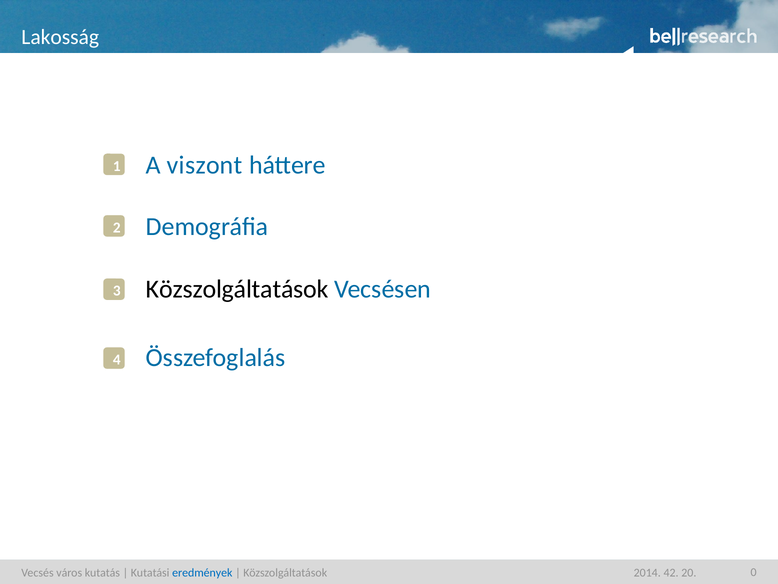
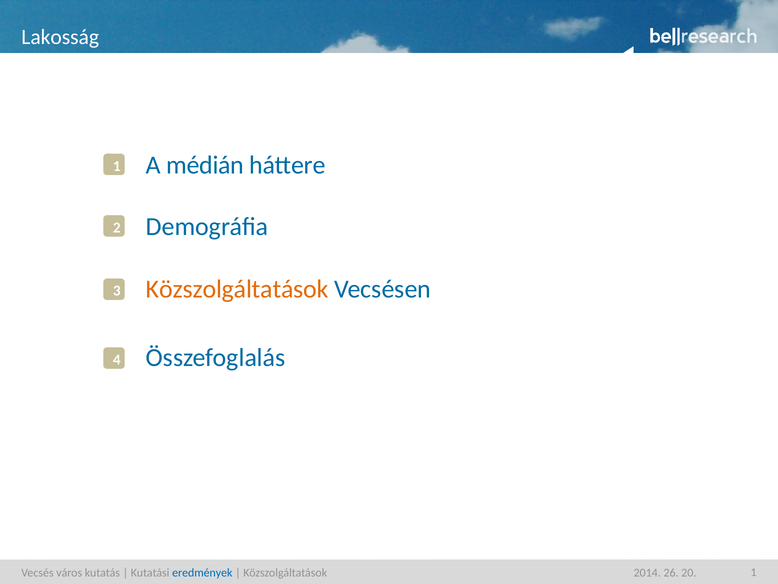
viszont: viszont -> médián
Közszolgáltatások at (237, 289) colour: black -> orange
42: 42 -> 26
20 0: 0 -> 1
